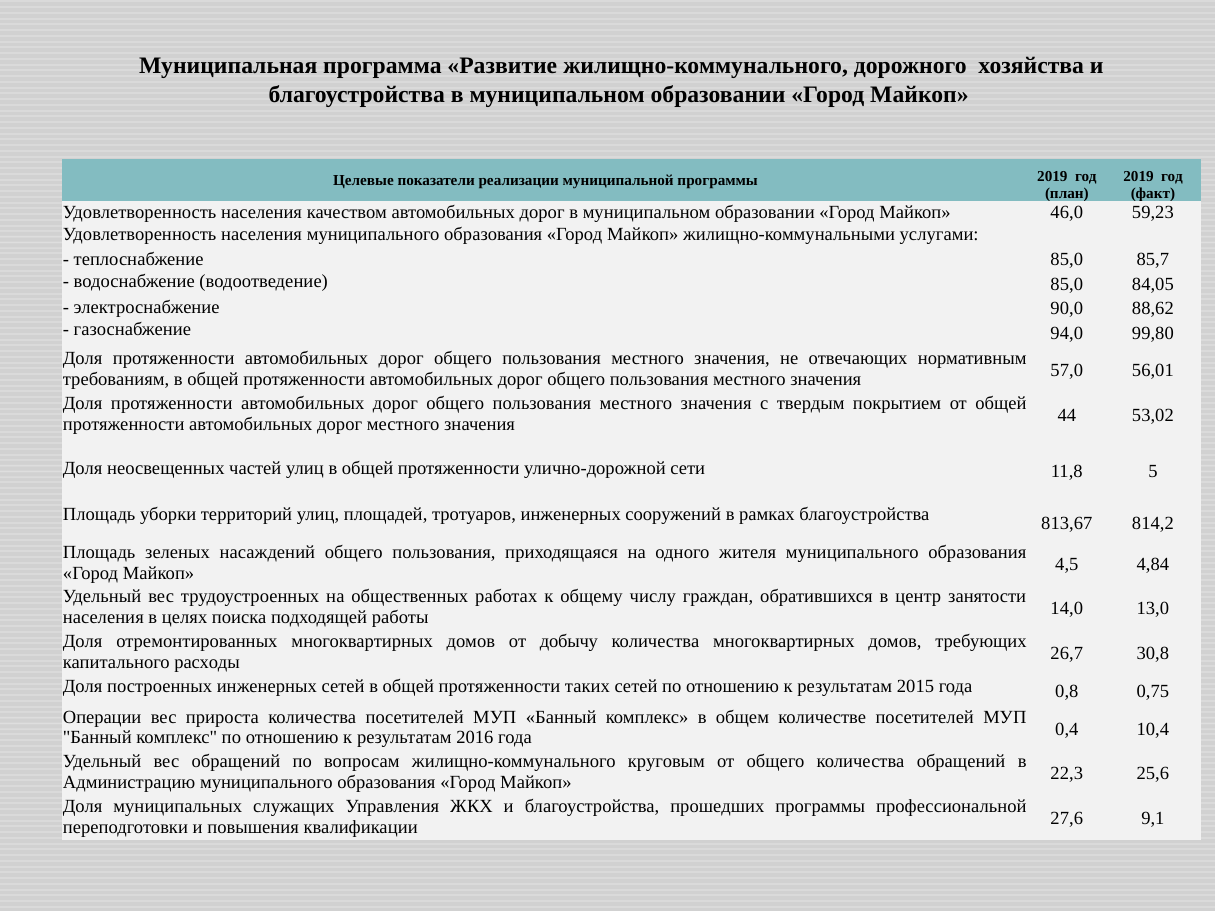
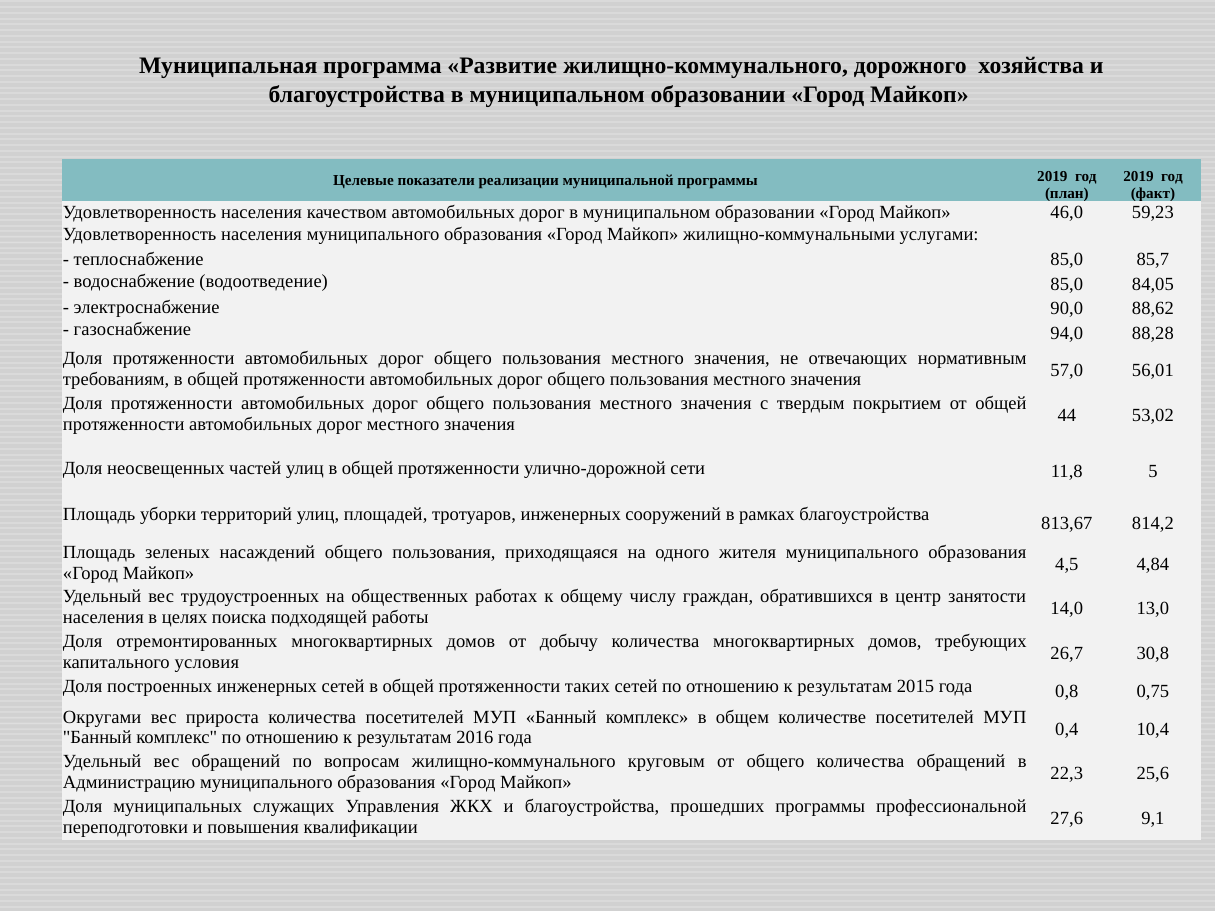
99,80: 99,80 -> 88,28
расходы: расходы -> условия
Операции: Операции -> Округами
